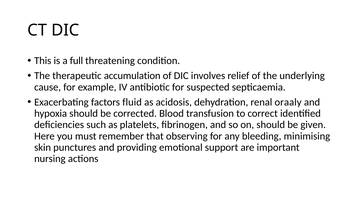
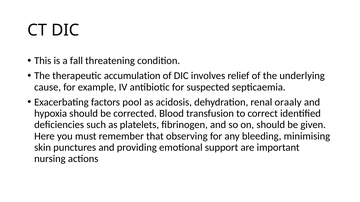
full: full -> fall
fluid: fluid -> pool
